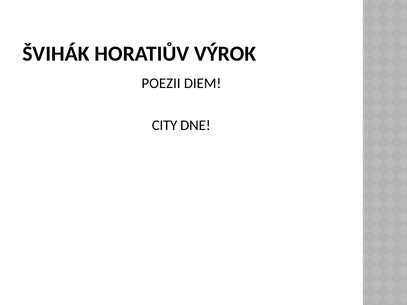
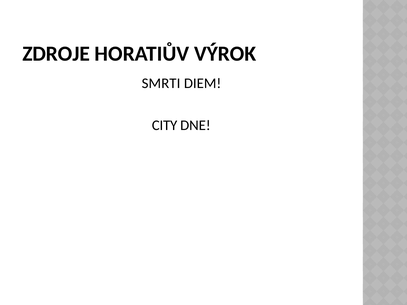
ŠVIHÁK: ŠVIHÁK -> ZDROJE
POEZII: POEZII -> SMRTI
